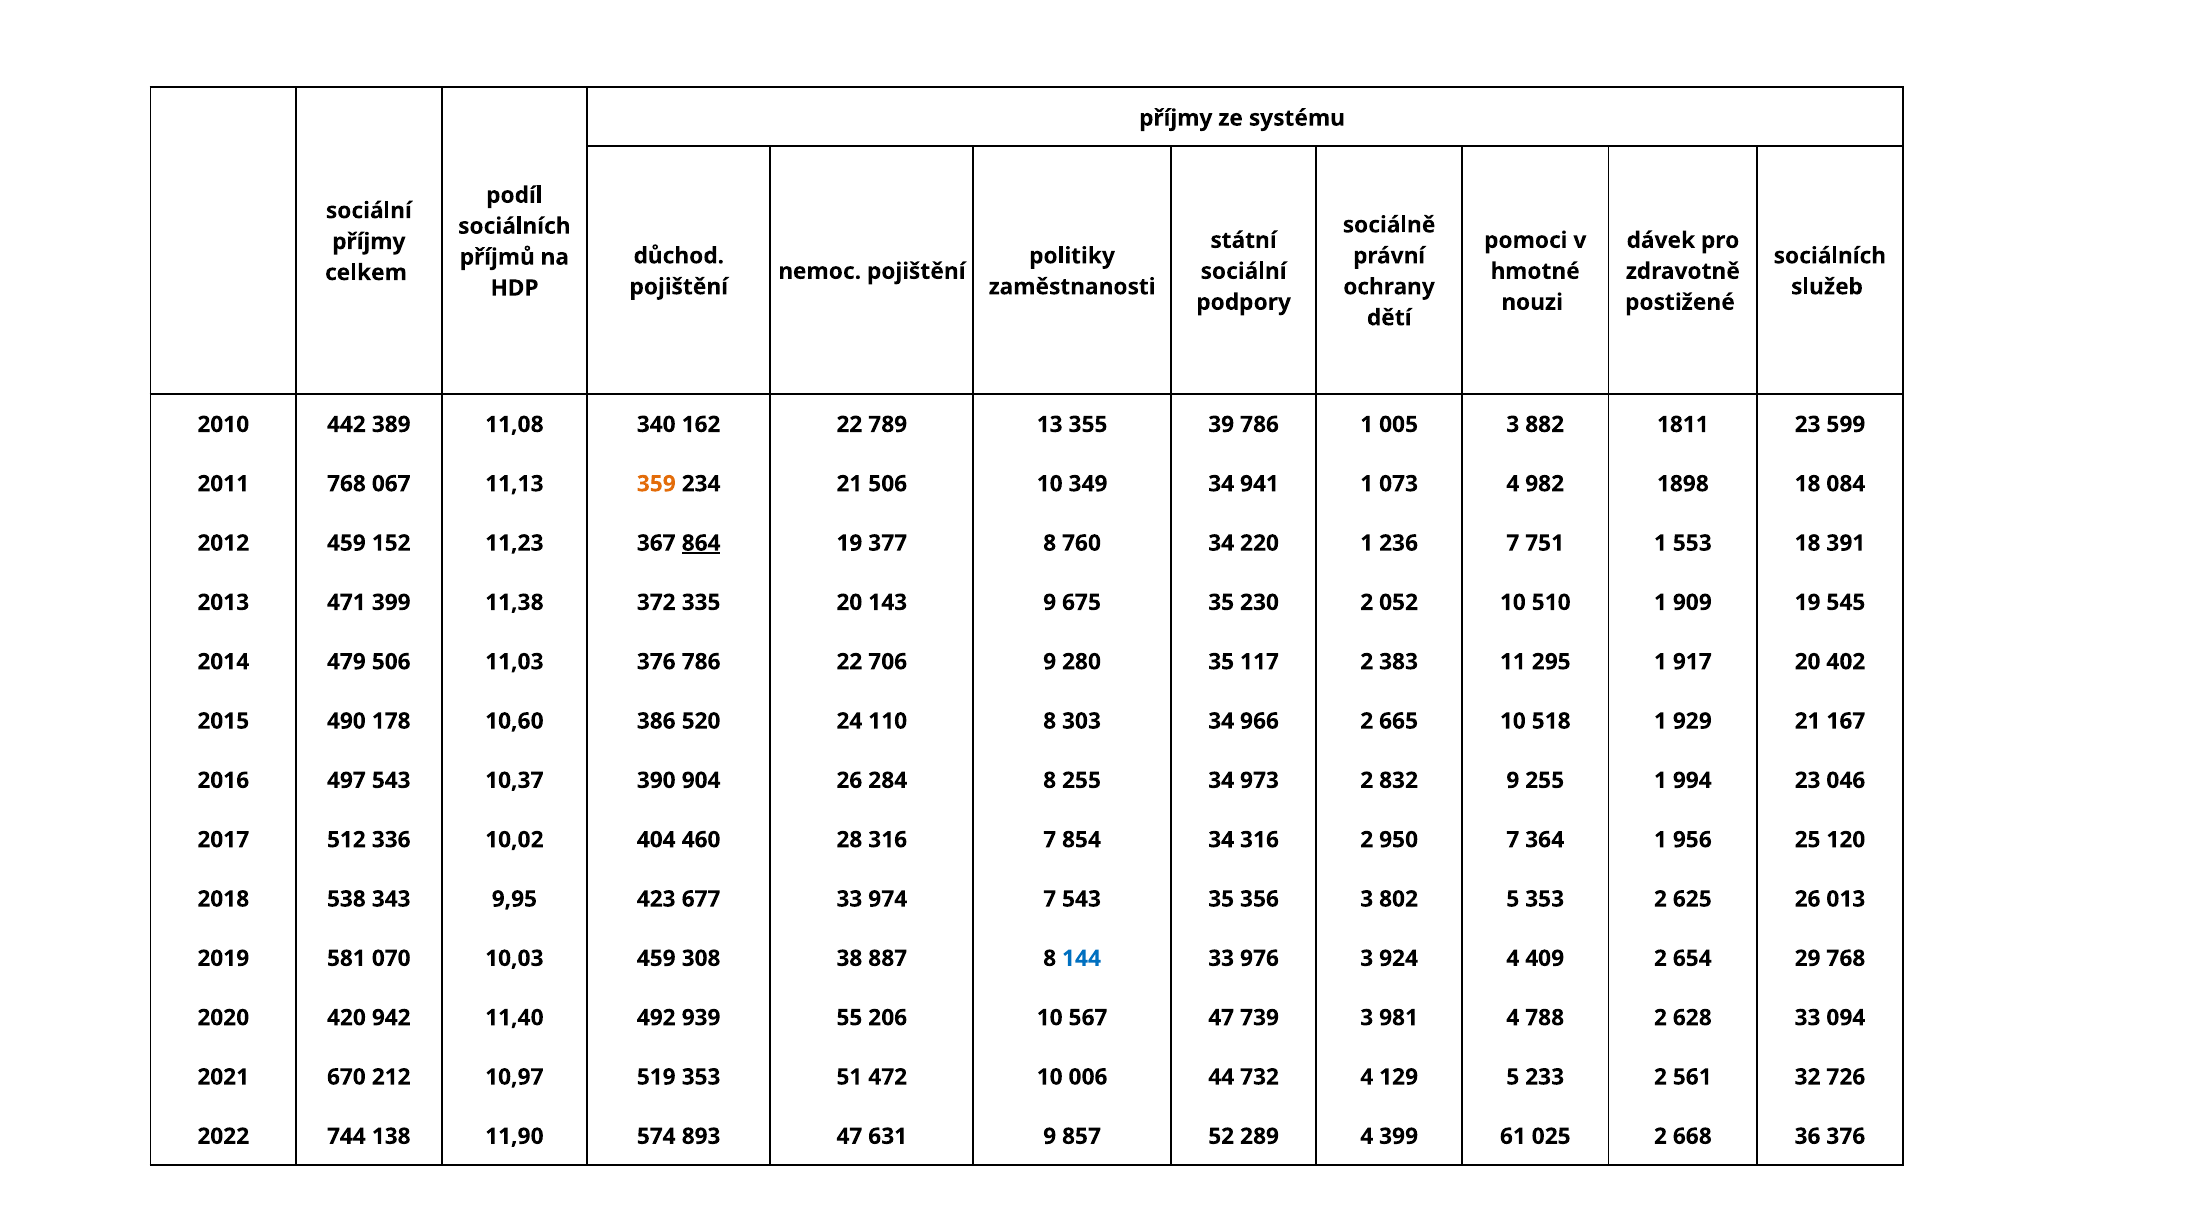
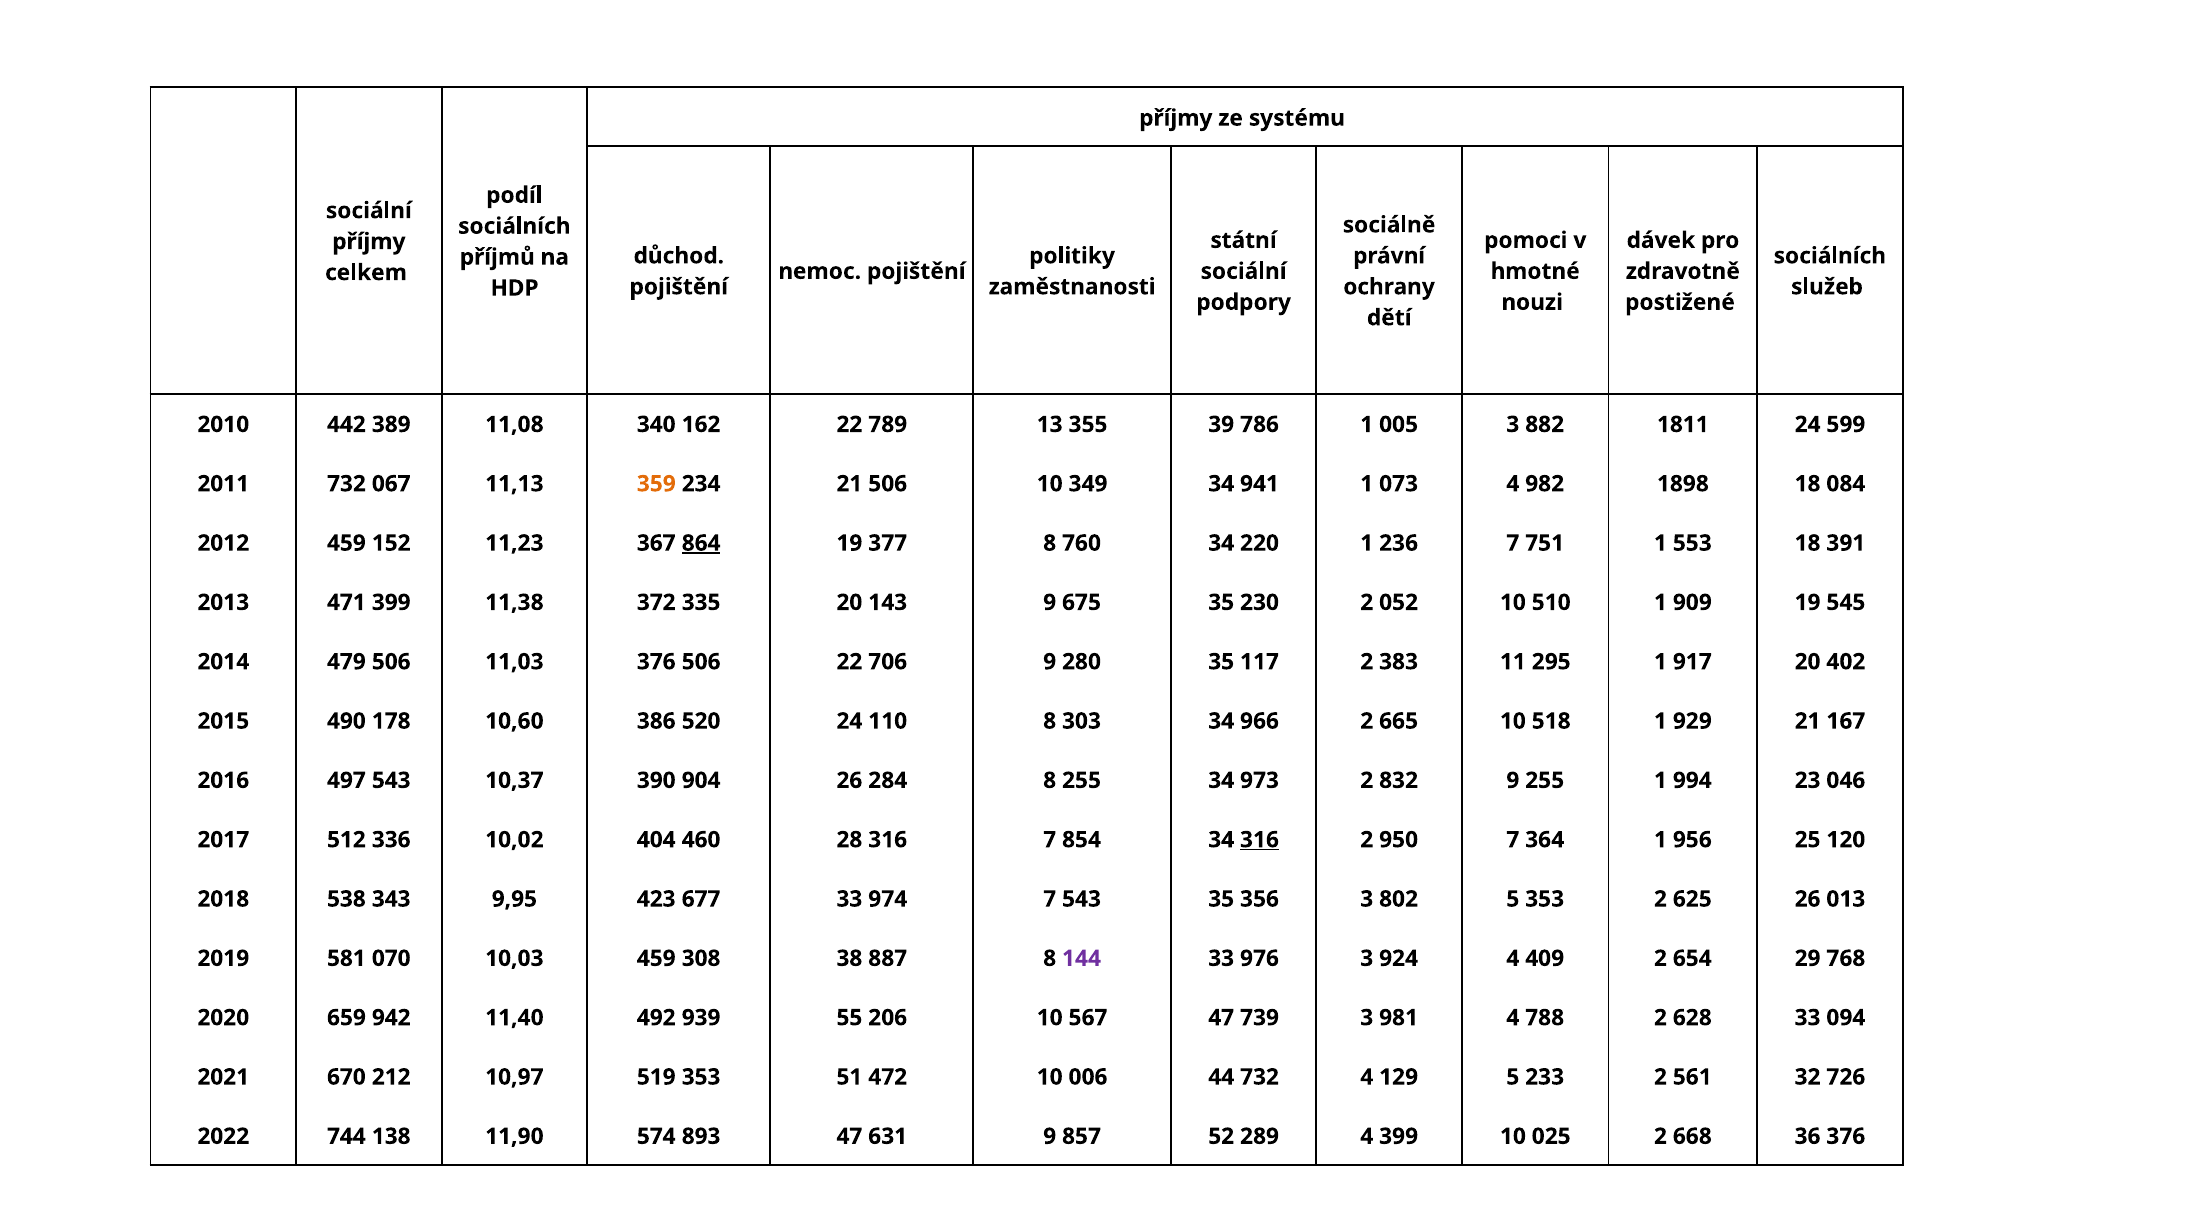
1811 23: 23 -> 24
2011 768: 768 -> 732
376 786: 786 -> 506
316 at (1259, 840) underline: none -> present
144 colour: blue -> purple
420: 420 -> 659
399 61: 61 -> 10
